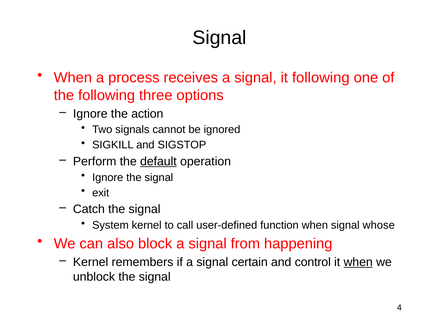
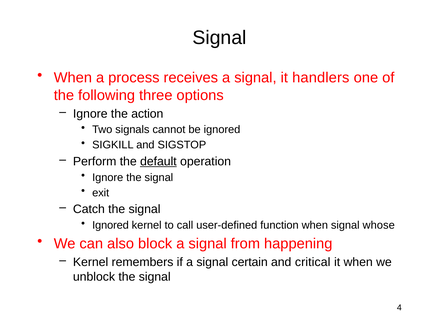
it following: following -> handlers
System at (110, 225): System -> Ignored
control: control -> critical
when at (358, 262) underline: present -> none
